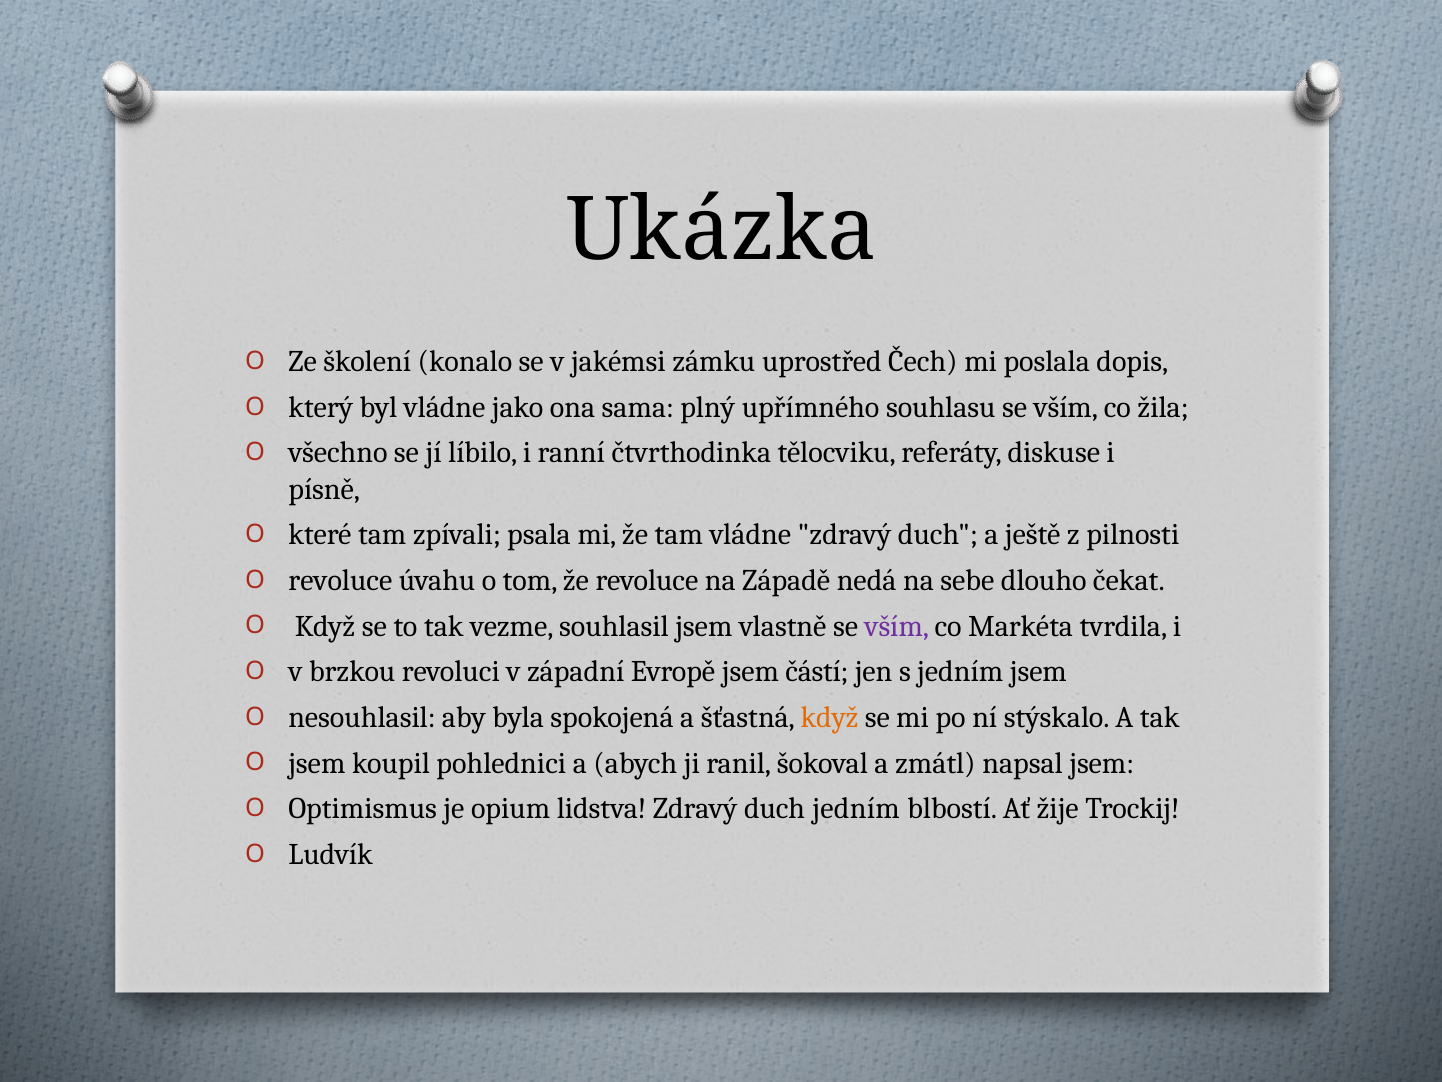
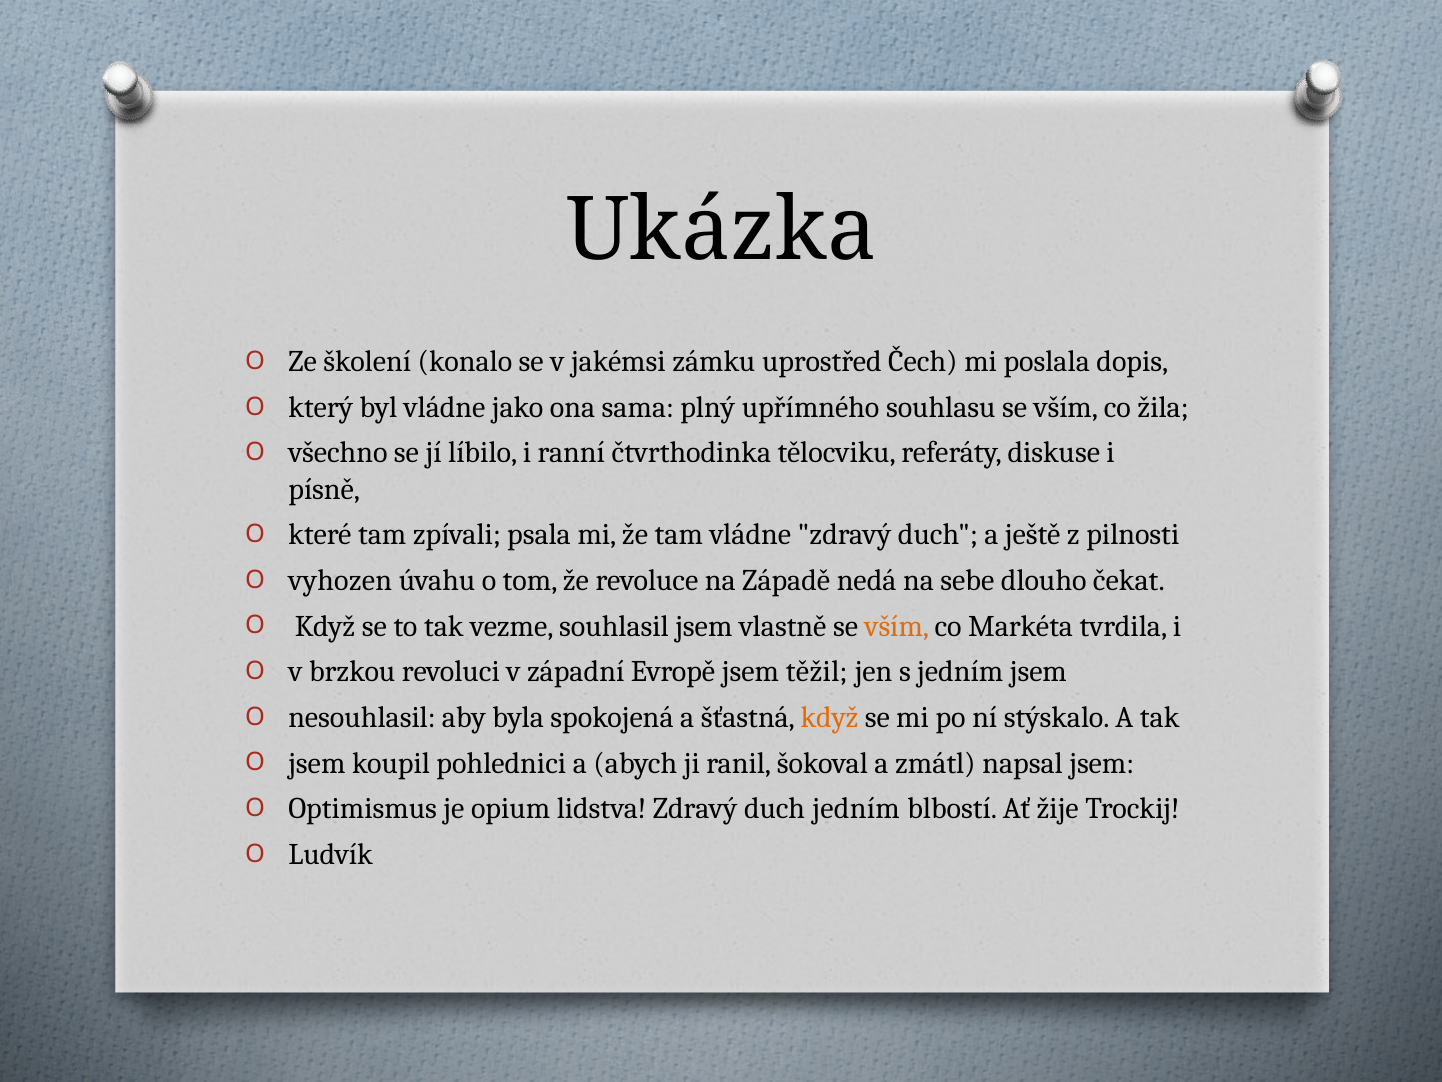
O revoluce: revoluce -> vyhozen
vším at (897, 626) colour: purple -> orange
částí: částí -> těžil
